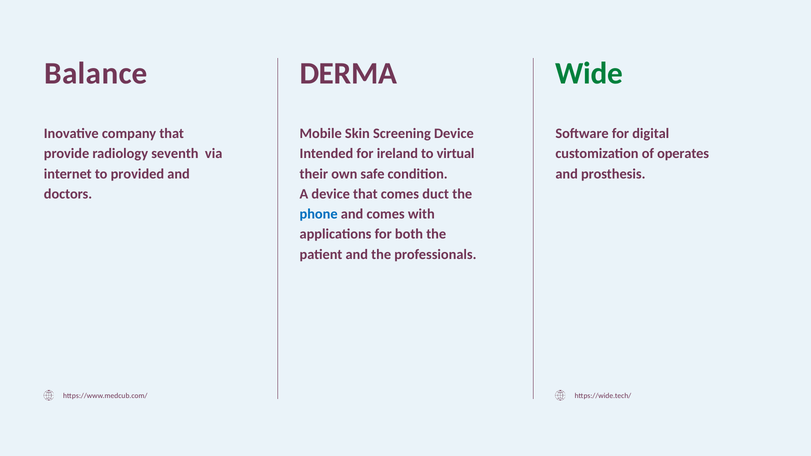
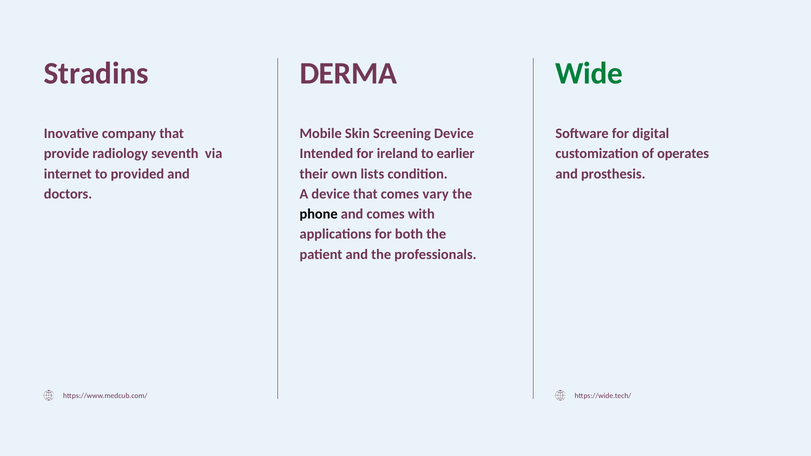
Balance: Balance -> Stradins
virtual: virtual -> earlier
safe: safe -> lists
duct: duct -> vary
phone colour: blue -> black
